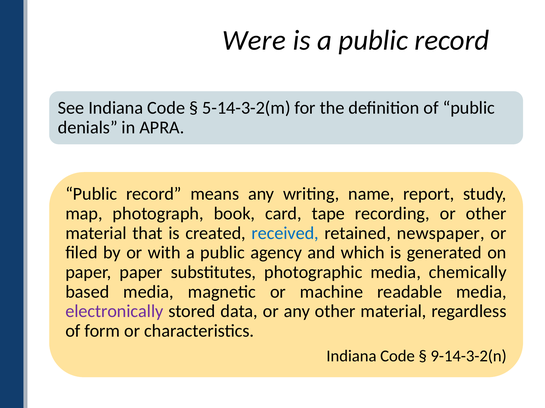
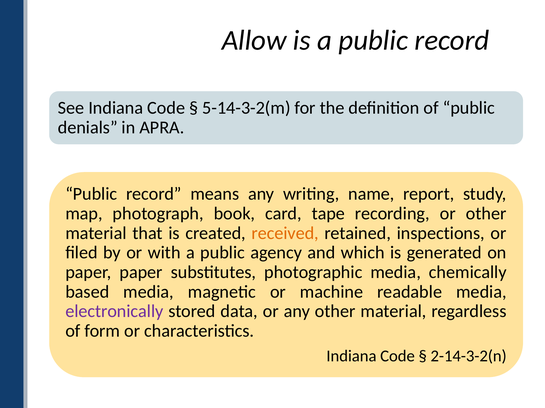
Were: Were -> Allow
received colour: blue -> orange
newspaper: newspaper -> inspections
9-14-3-2(n: 9-14-3-2(n -> 2-14-3-2(n
